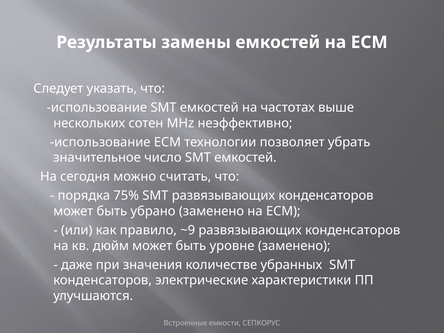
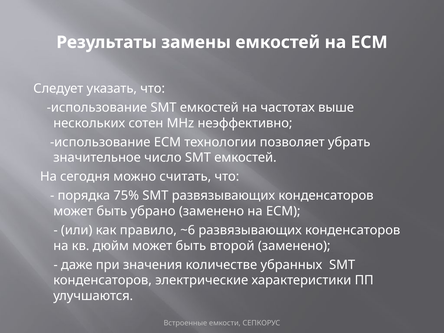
~9: ~9 -> ~6
уровне: уровне -> второй
